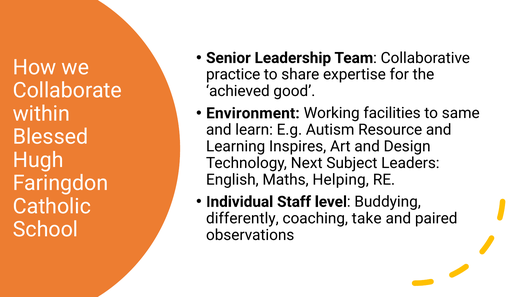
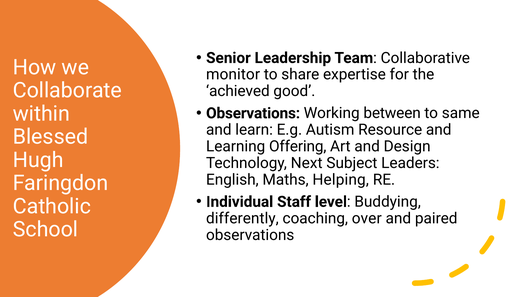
practice: practice -> monitor
Environment at (253, 113): Environment -> Observations
facilities: facilities -> between
Inspires: Inspires -> Offering
take: take -> over
